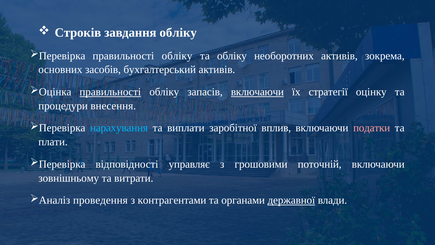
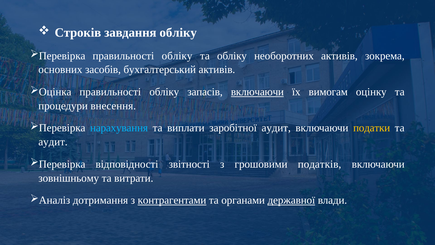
правильності at (110, 92) underline: present -> none
стратегії: стратегії -> вимогам
заробітної вплив: вплив -> аудит
податки colour: pink -> yellow
плати at (53, 142): плати -> аудит
управляє: управляє -> звітності
поточній: поточній -> податків
проведення: проведення -> дотримання
контрагентами underline: none -> present
